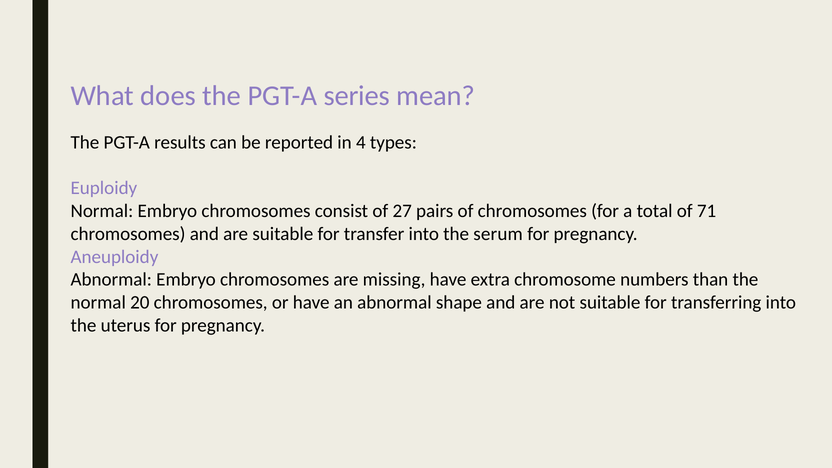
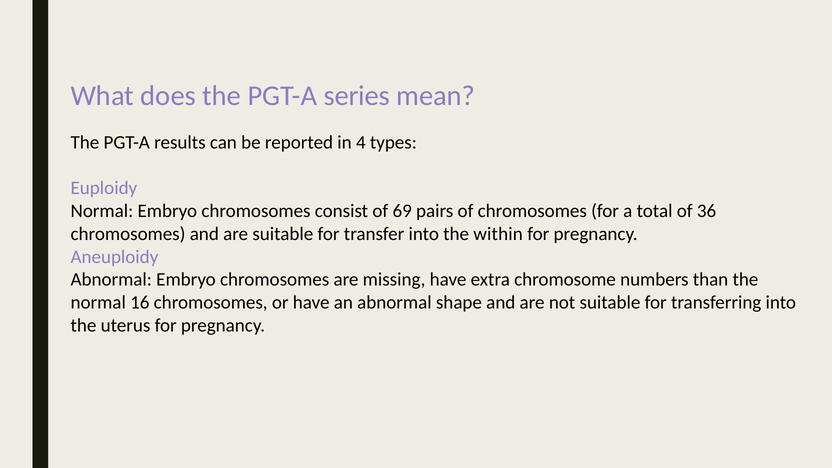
27: 27 -> 69
71: 71 -> 36
serum: serum -> within
20: 20 -> 16
